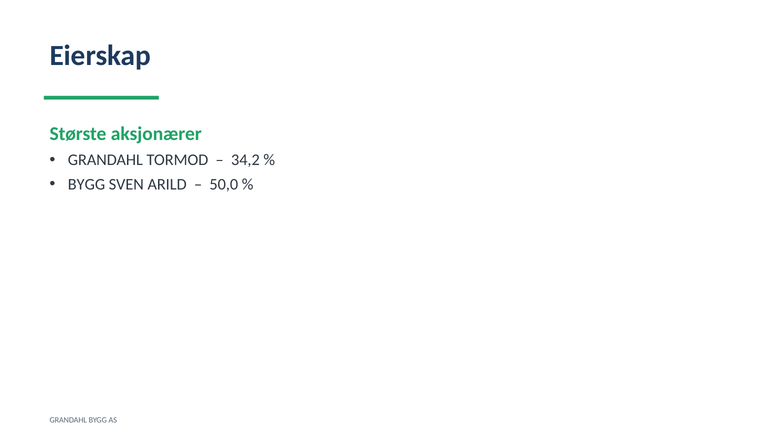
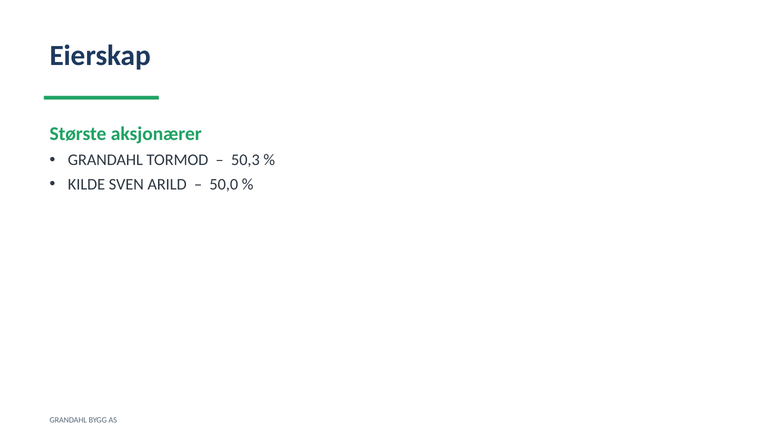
34,2: 34,2 -> 50,3
BYGG at (86, 185): BYGG -> KILDE
